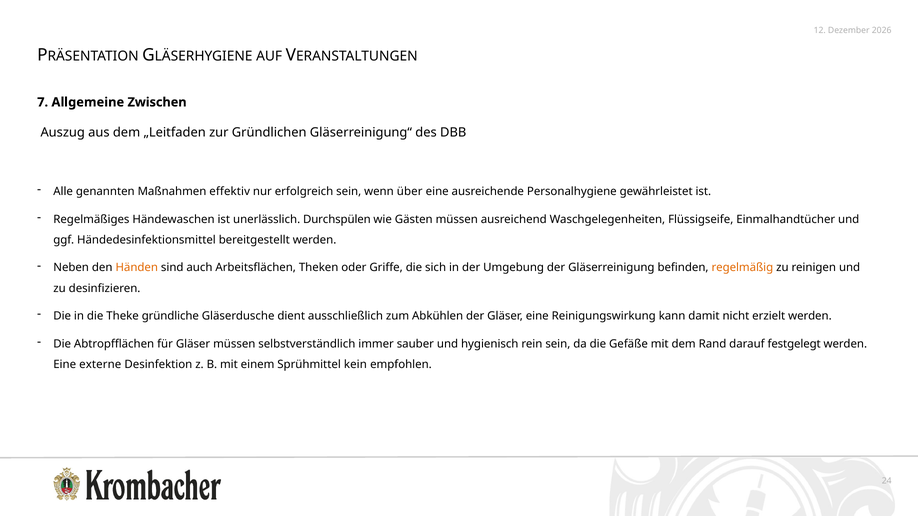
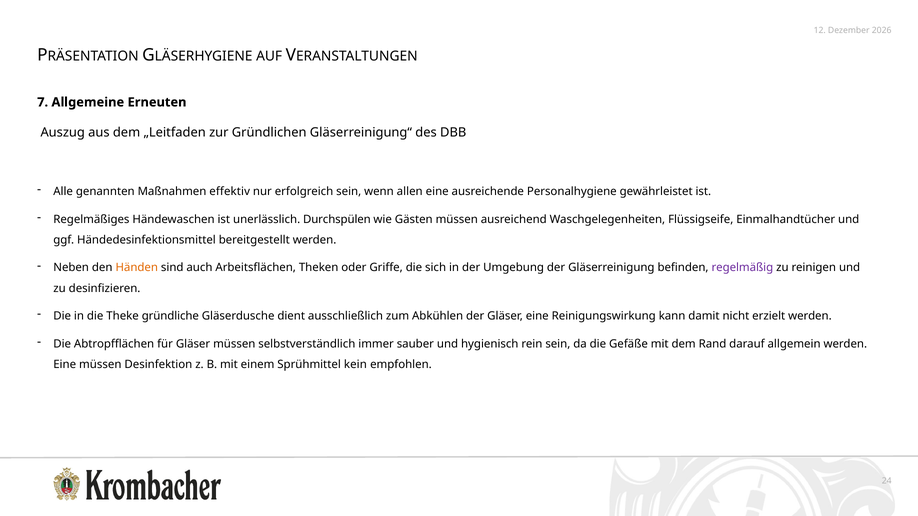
Zwischen: Zwischen -> Erneuten
über: über -> allen
regelmäßig colour: orange -> purple
festgelegt: festgelegt -> allgemein
Eine externe: externe -> müssen
